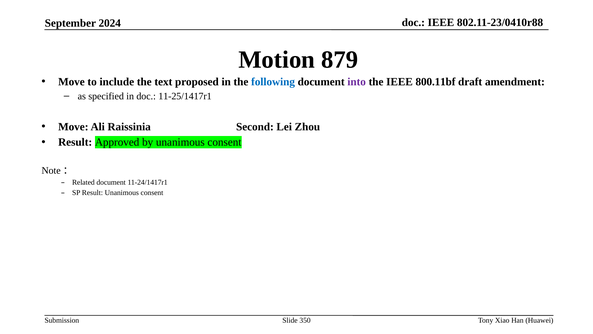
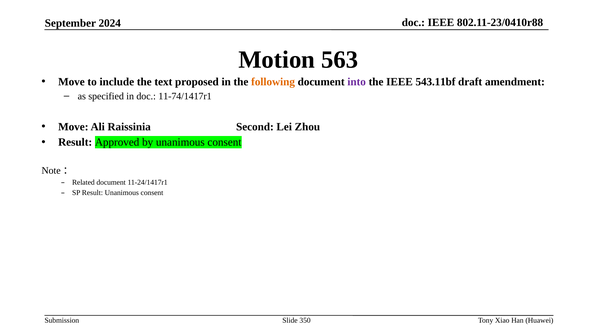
879: 879 -> 563
following colour: blue -> orange
800.11bf: 800.11bf -> 543.11bf
11-25/1417r1: 11-25/1417r1 -> 11-74/1417r1
